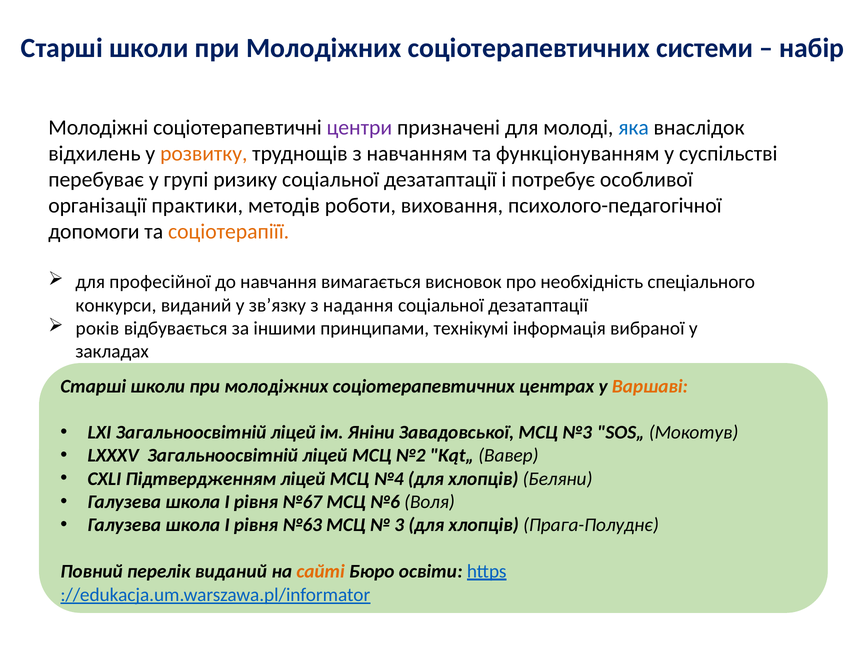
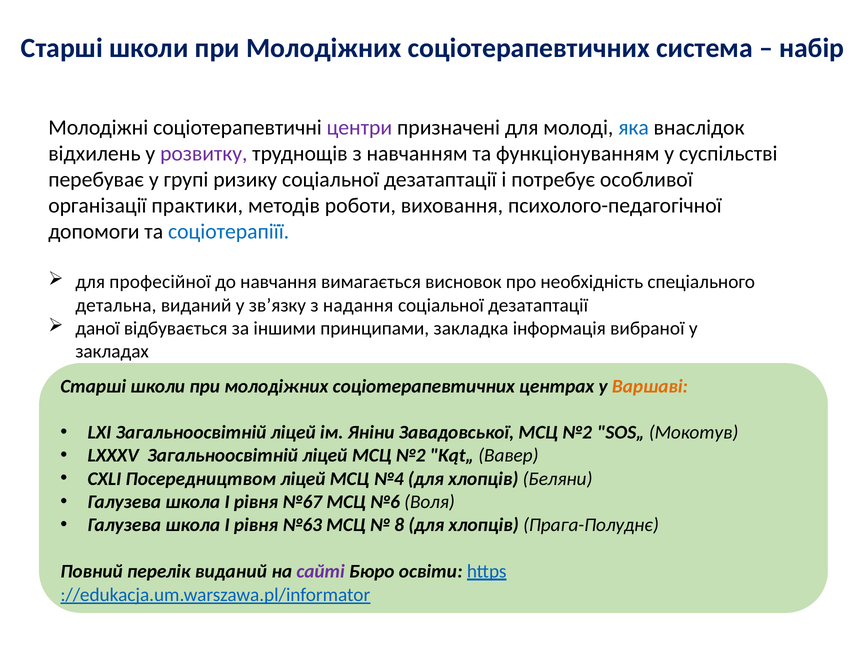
системи: системи -> система
розвитку colour: orange -> purple
соціотерапіїї colour: orange -> blue
конкурси: конкурси -> детальна
років: років -> даної
технікумі: технікумі -> закладка
Завадовської МСЦ №3: №3 -> №2
Підтвердженням: Підтвердженням -> Посередництвом
3: 3 -> 8
сайті colour: orange -> purple
